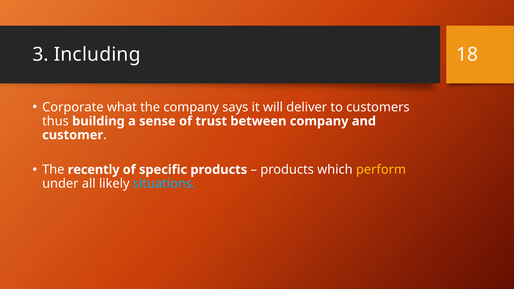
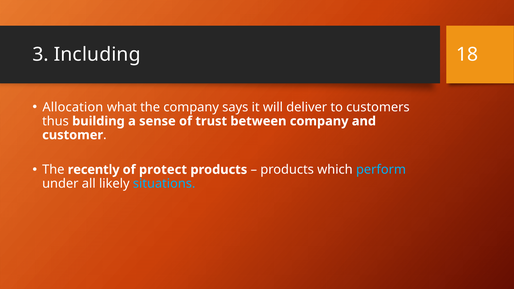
Corporate: Corporate -> Allocation
specific: specific -> protect
perform colour: yellow -> light blue
